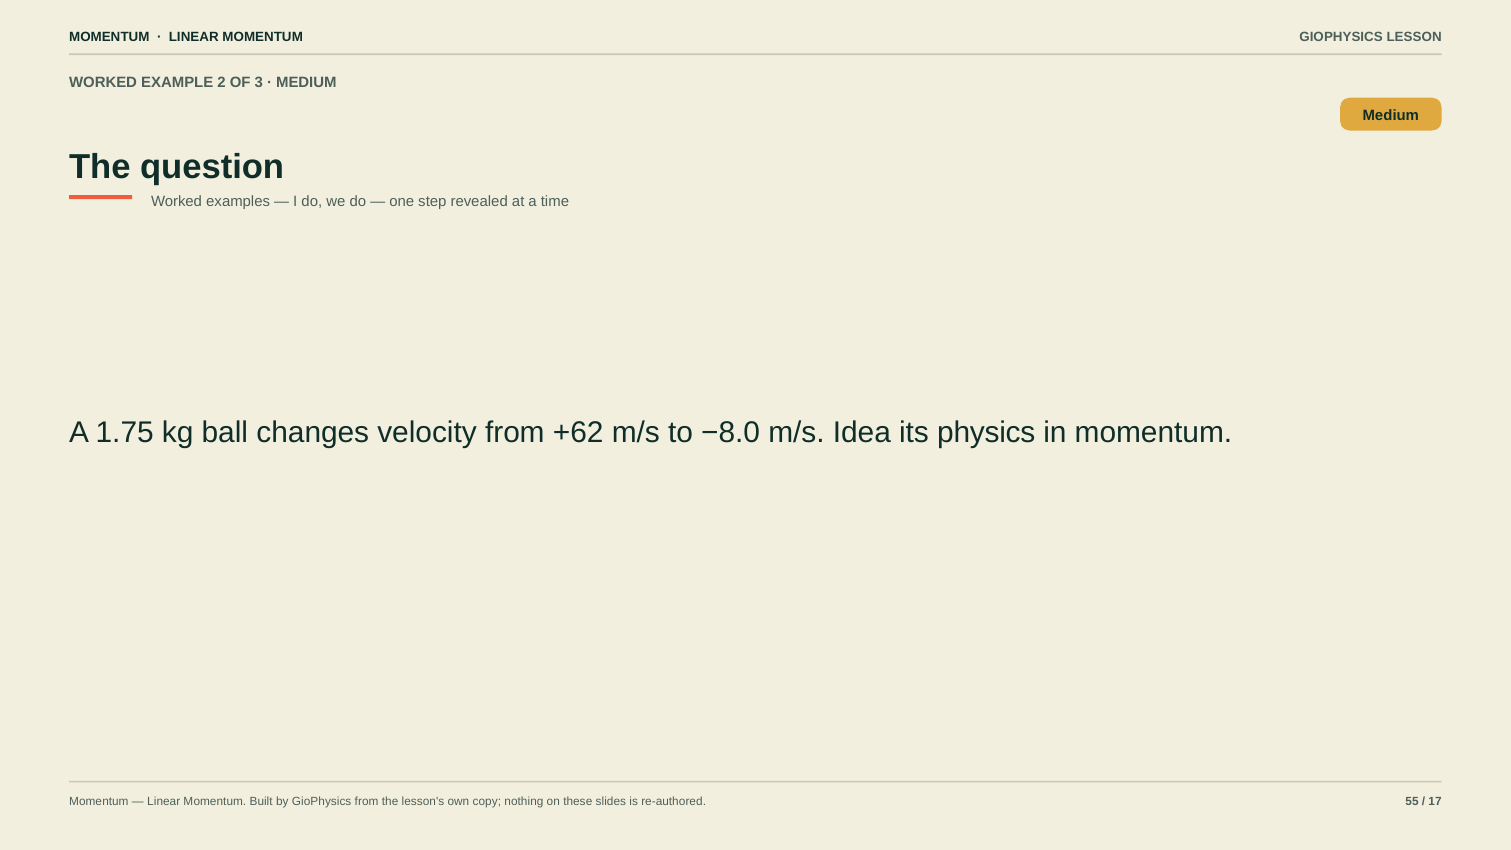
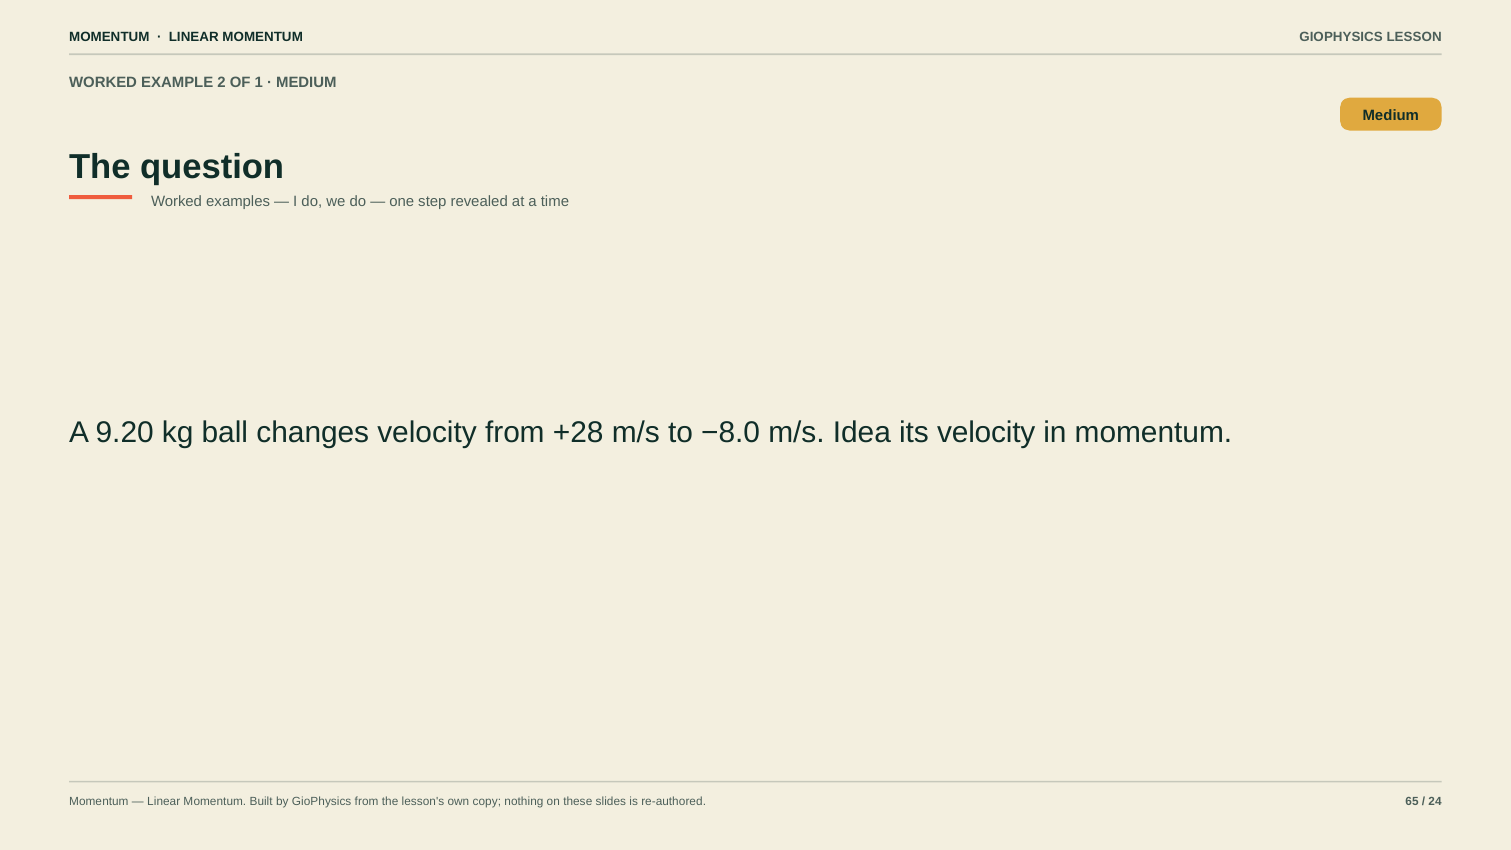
3: 3 -> 1
1.75: 1.75 -> 9.20
+62: +62 -> +28
its physics: physics -> velocity
55: 55 -> 65
17: 17 -> 24
